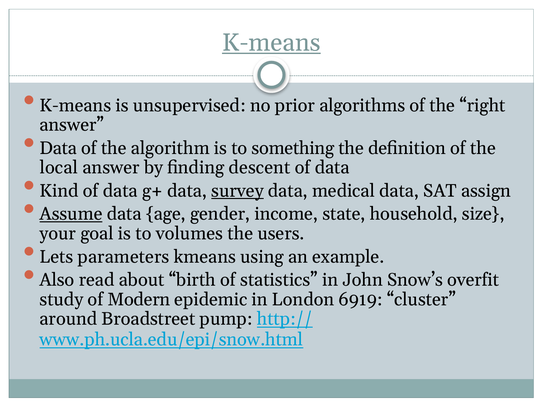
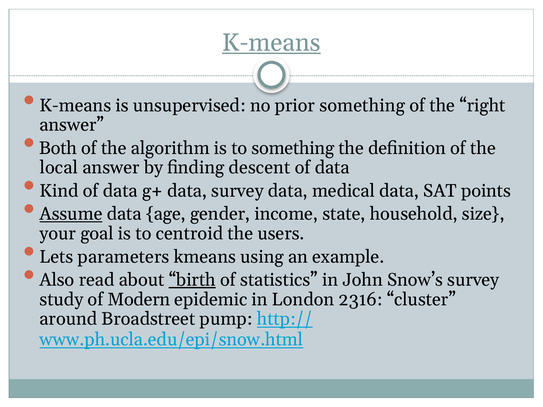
prior algorithms: algorithms -> something
Data at (58, 148): Data -> Both
survey at (237, 191) underline: present -> none
assign: assign -> points
volumes: volumes -> centroid
birth underline: none -> present
Snow’s overfit: overfit -> survey
6919: 6919 -> 2316
